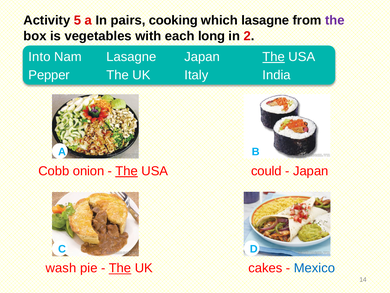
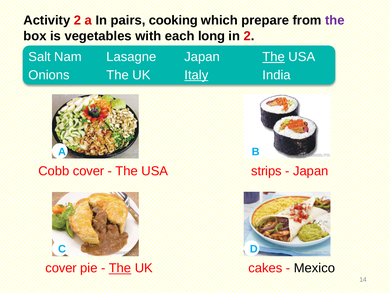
Activity 5: 5 -> 2
which lasagne: lasagne -> prepare
Into: Into -> Salt
Pepper: Pepper -> Onions
Italy underline: none -> present
Cobb onion: onion -> cover
The at (127, 171) underline: present -> none
could: could -> strips
wash at (61, 268): wash -> cover
Mexico colour: blue -> black
